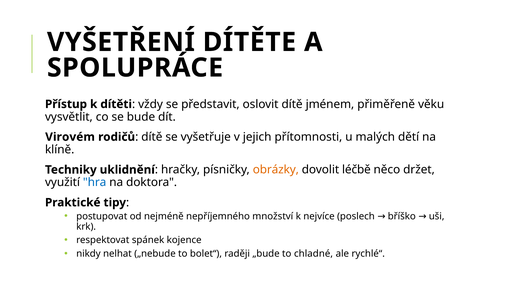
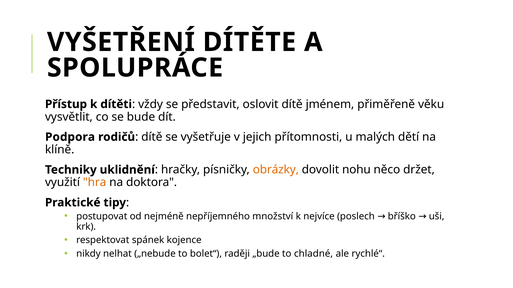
Virovém: Virovém -> Podpora
léčbě: léčbě -> nohu
hra colour: blue -> orange
